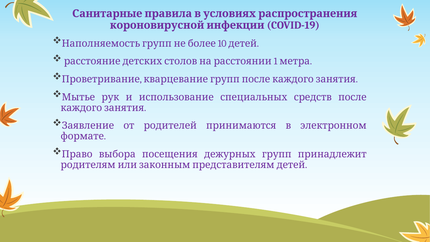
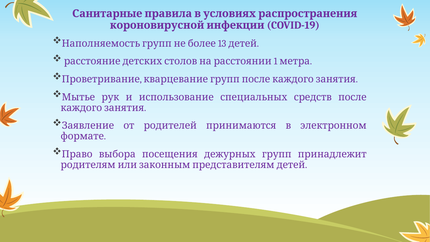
10: 10 -> 13
